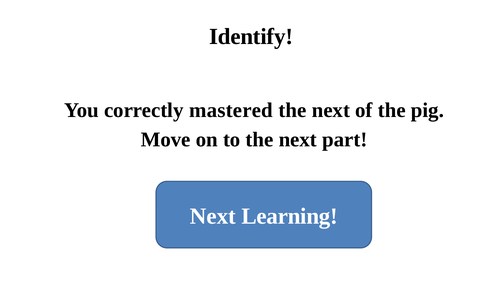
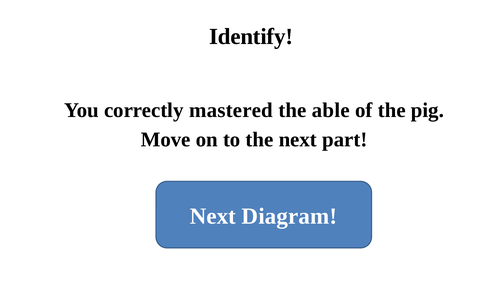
next at (331, 110): next -> able
Learning: Learning -> Diagram
